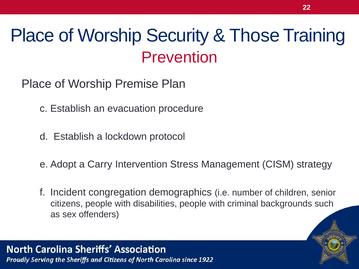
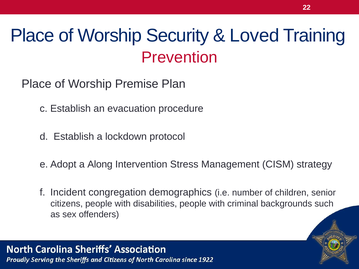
Those: Those -> Loved
Carry: Carry -> Along
